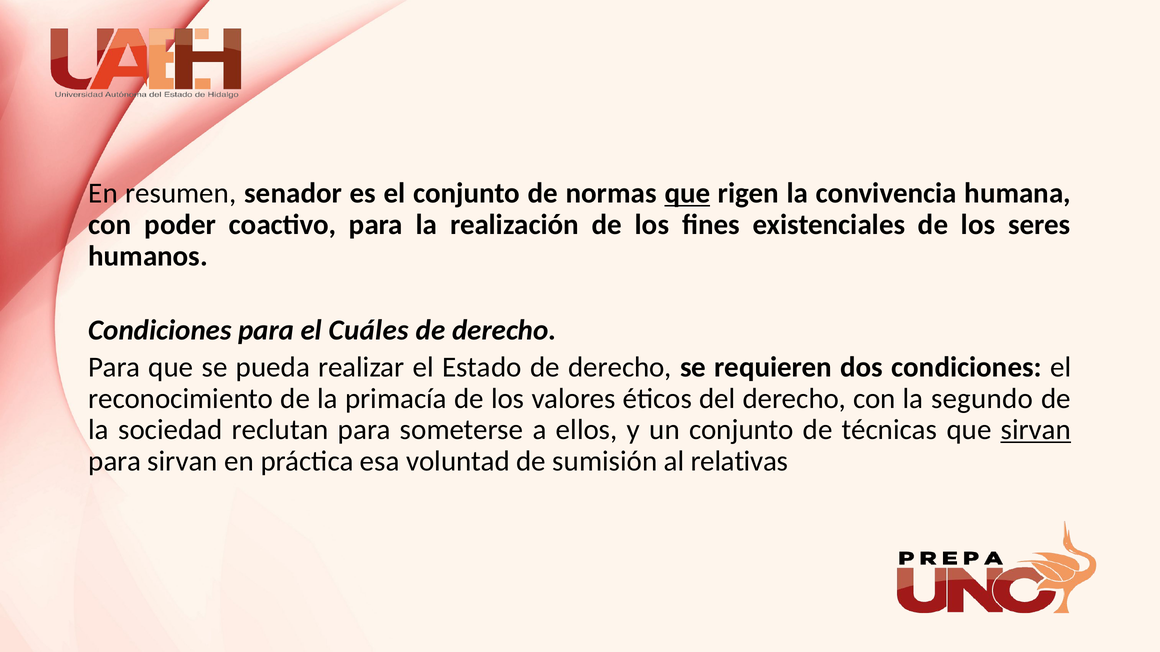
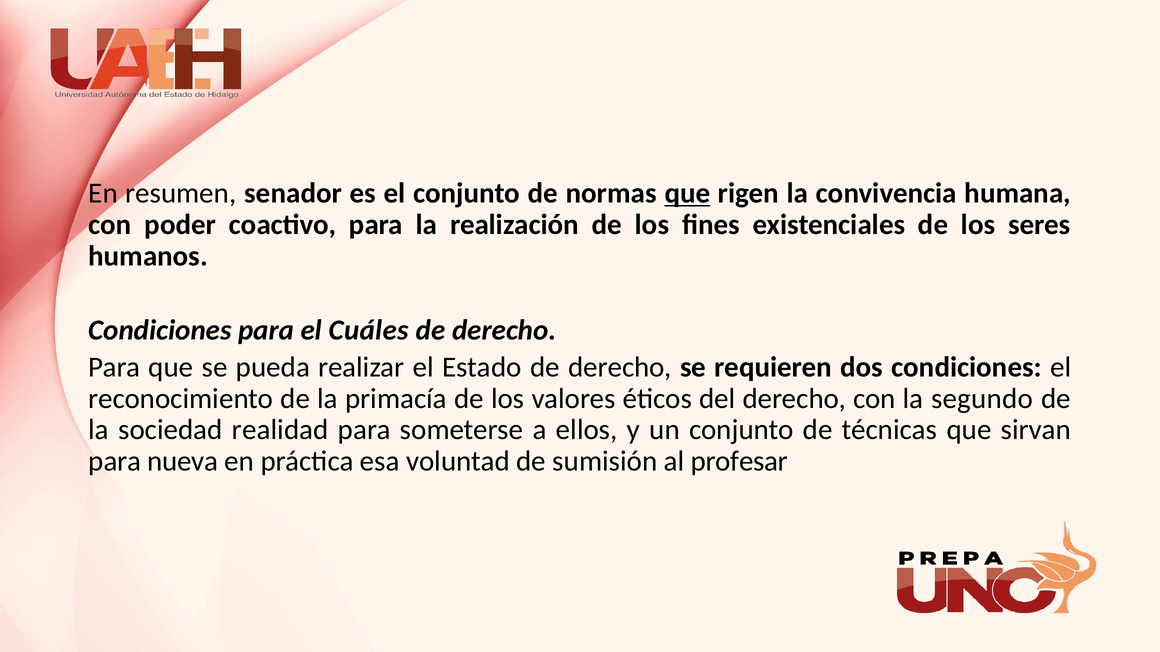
reclutan: reclutan -> realidad
sirvan at (1036, 430) underline: present -> none
para sirvan: sirvan -> nueva
relativas: relativas -> profesar
